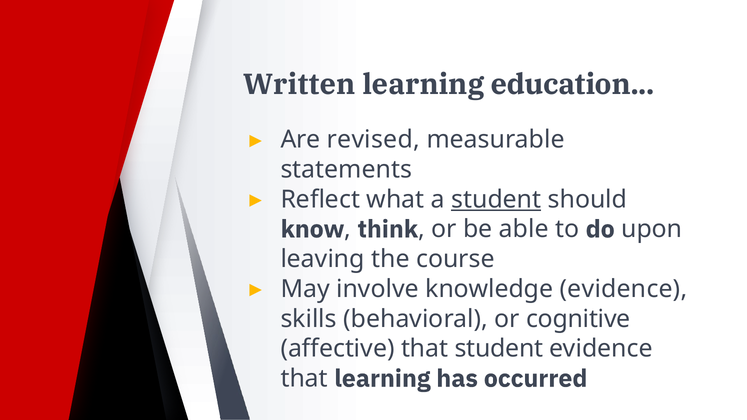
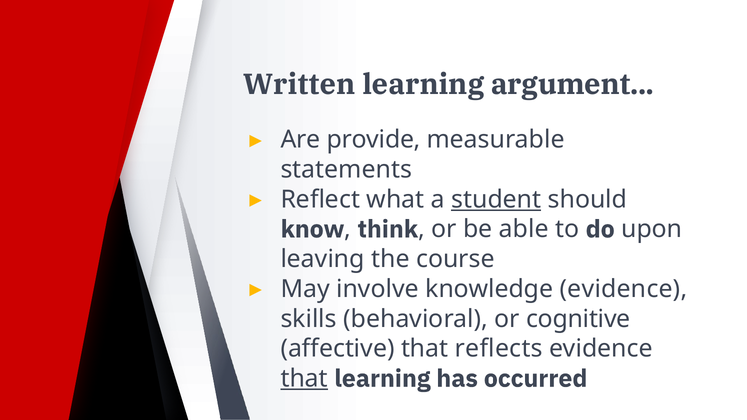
education: education -> argument
revised: revised -> provide
that student: student -> reflects
that at (304, 379) underline: none -> present
